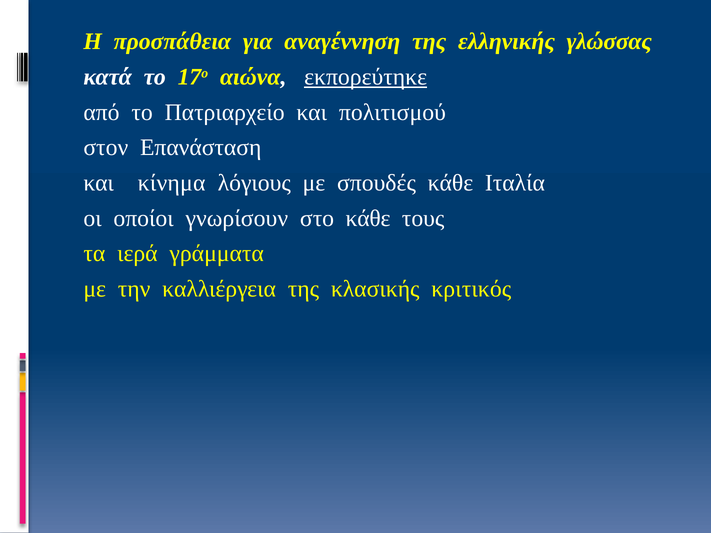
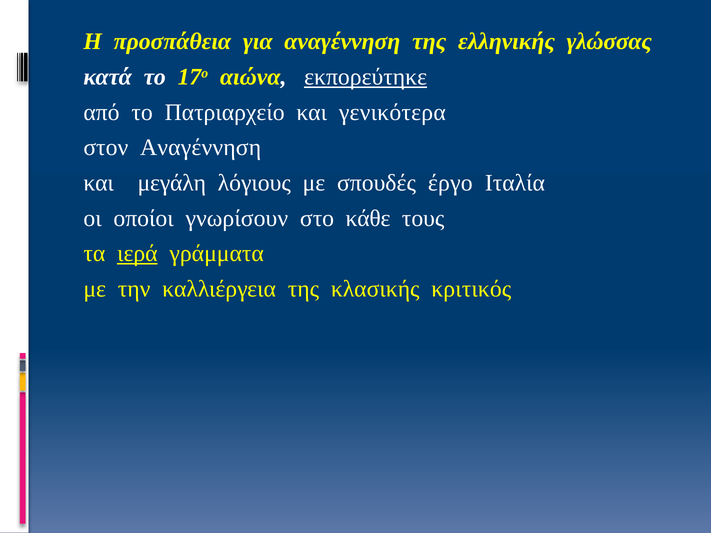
πολιτισμού: πολιτισμού -> γενικότερα
στον Επανάσταση: Επανάσταση -> Αναγέννηση
κίνημα: κίνημα -> μεγάλη
σπουδές κάθε: κάθε -> έργο
ιερά underline: none -> present
